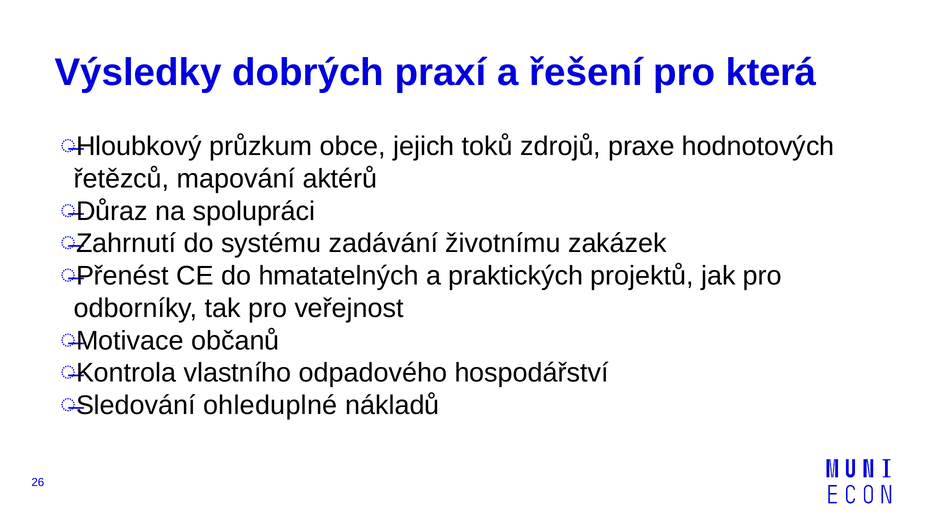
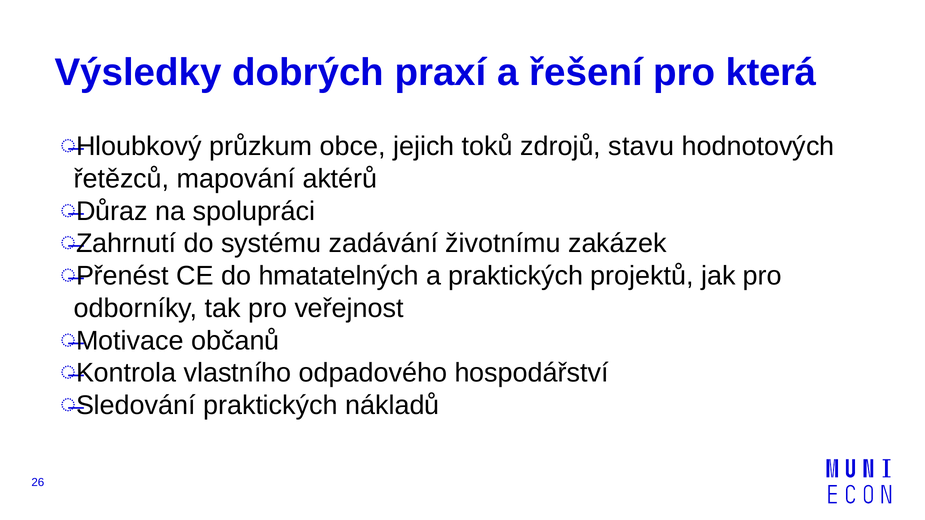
praxe: praxe -> stavu
Sledování ohleduplné: ohleduplné -> praktických
